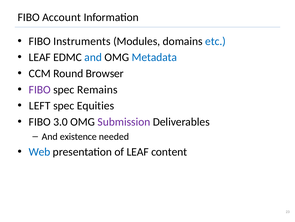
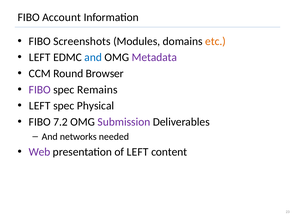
Instruments: Instruments -> Screenshots
etc colour: blue -> orange
LEAF at (40, 57): LEAF -> LEFT
Metadata colour: blue -> purple
Equities: Equities -> Physical
3.0: 3.0 -> 7.2
existence: existence -> networks
Web colour: blue -> purple
of LEAF: LEAF -> LEFT
